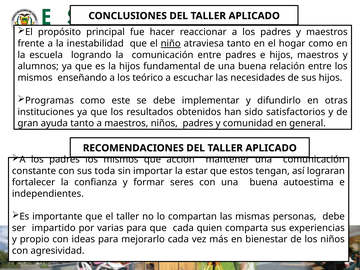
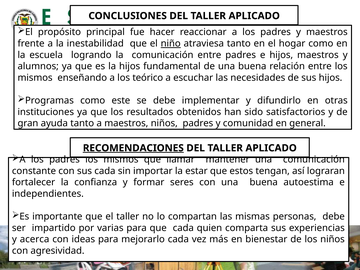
RECOMENDACIONES underline: none -> present
acción: acción -> llamar
sus toda: toda -> cada
propio: propio -> acerca
